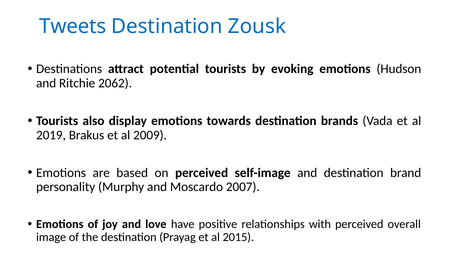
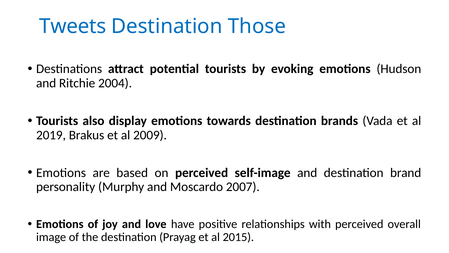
Zousk: Zousk -> Those
2062: 2062 -> 2004
